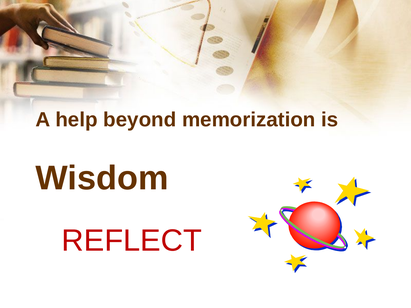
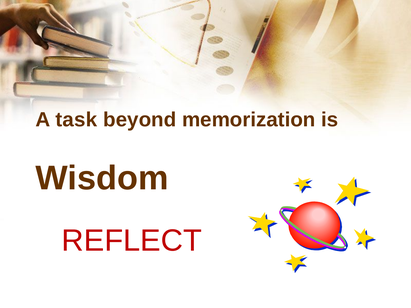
help: help -> task
